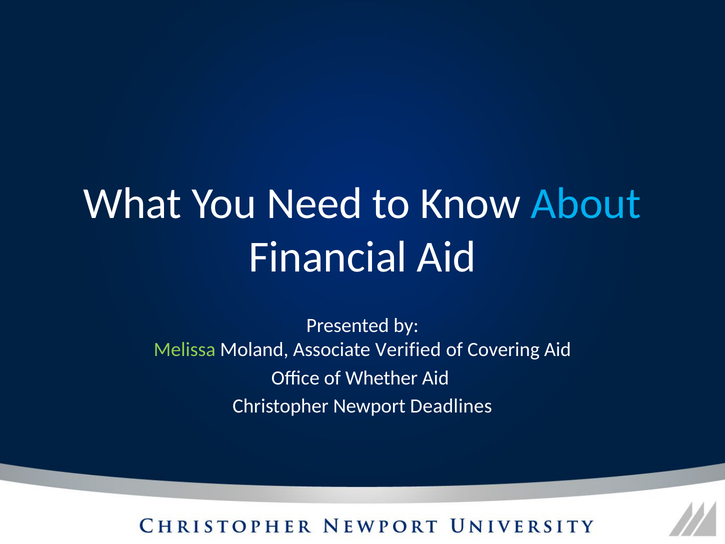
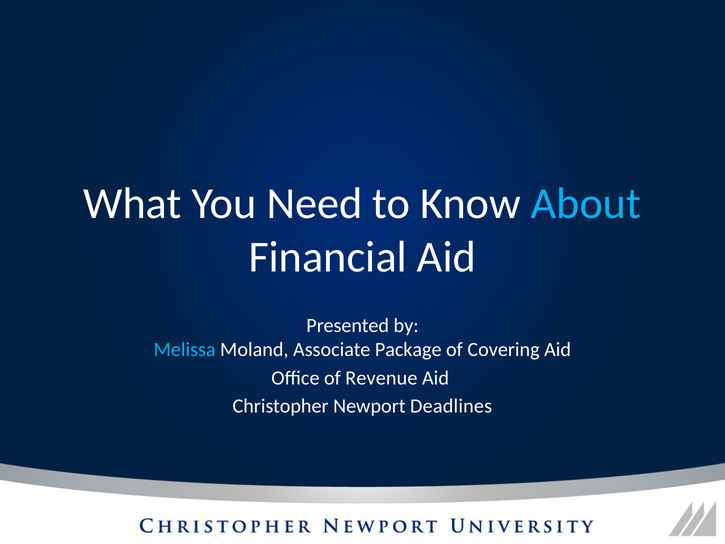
Melissa colour: light green -> light blue
Verified: Verified -> Package
Whether: Whether -> Revenue
